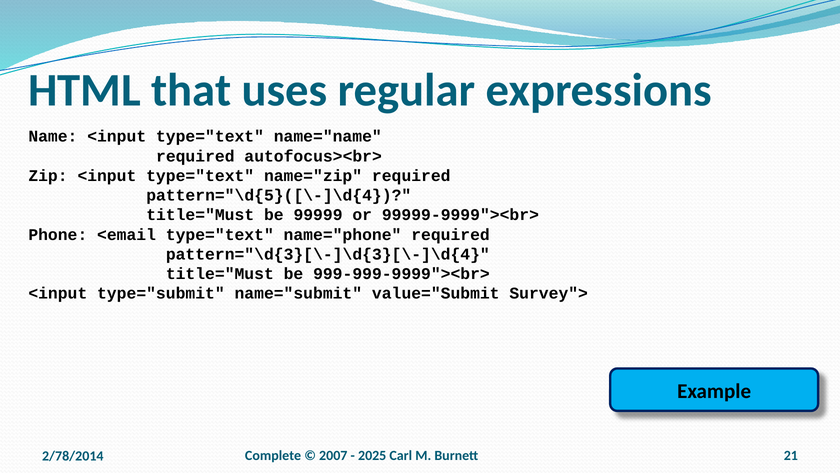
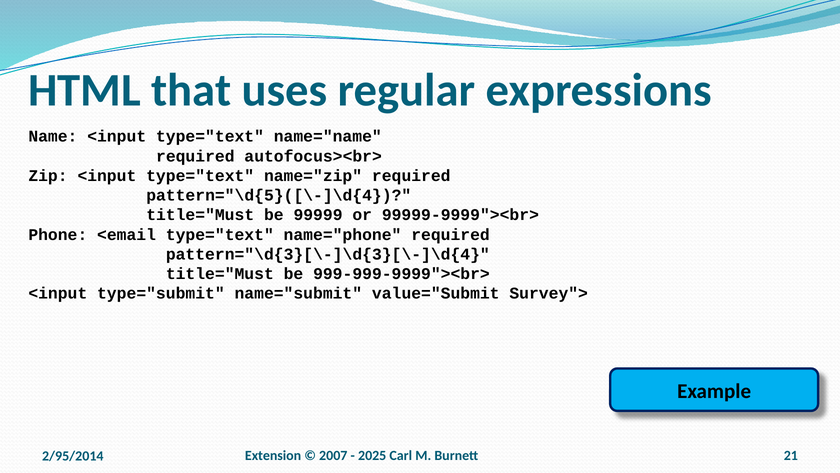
Complete: Complete -> Extension
2/78/2014: 2/78/2014 -> 2/95/2014
